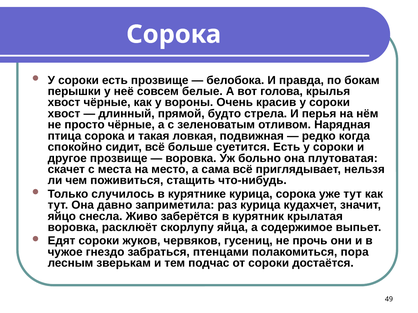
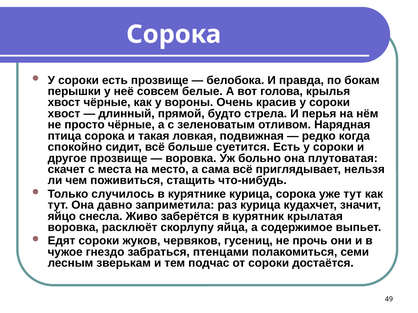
пора: пора -> семи
